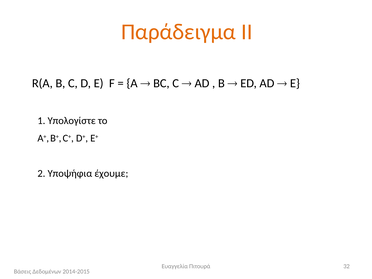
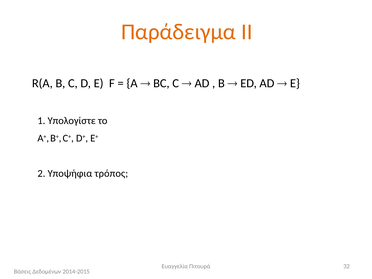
έχουμε: έχουμε -> τρόπος
